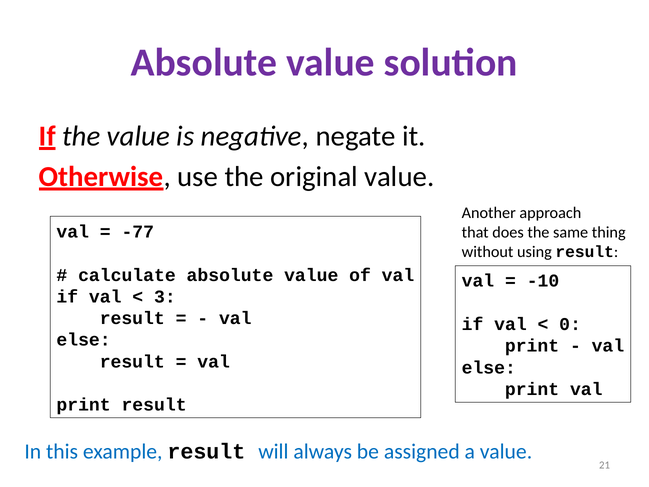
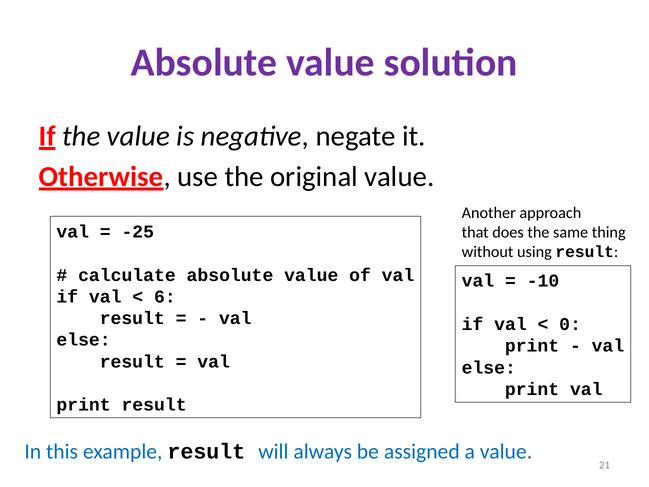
-77: -77 -> -25
3: 3 -> 6
